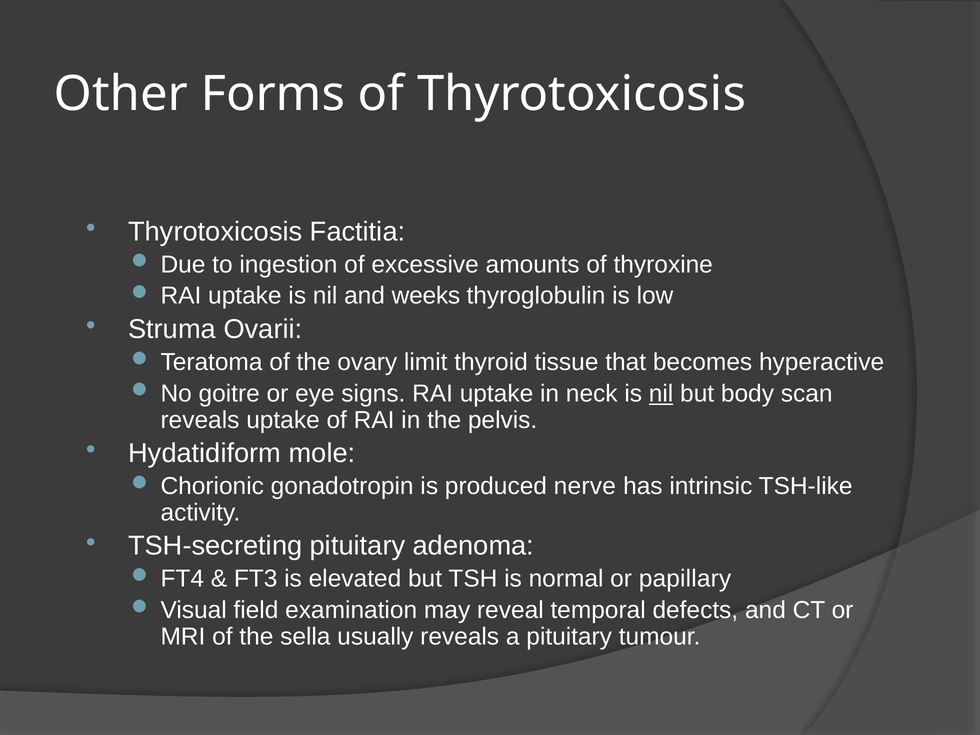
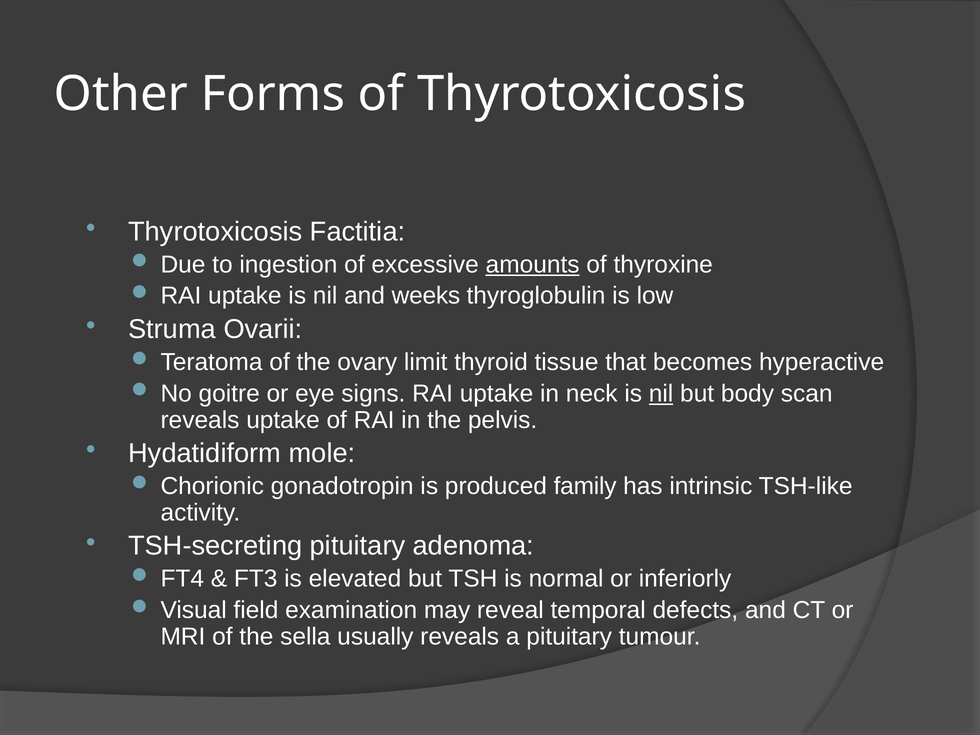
amounts underline: none -> present
nerve: nerve -> family
papillary: papillary -> inferiorly
